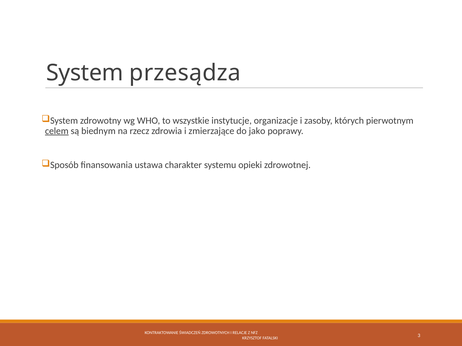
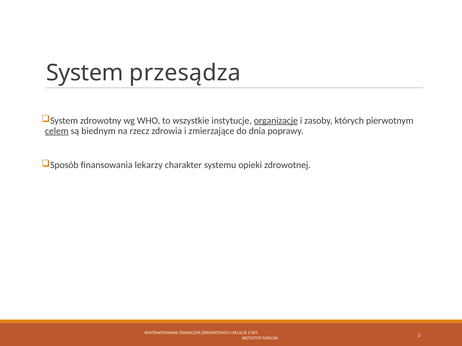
organizacje underline: none -> present
jako: jako -> dnia
ustawa: ustawa -> lekarzy
